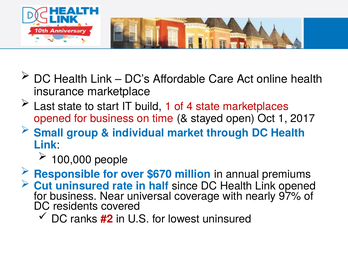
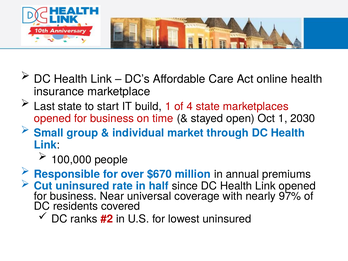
2017: 2017 -> 2030
